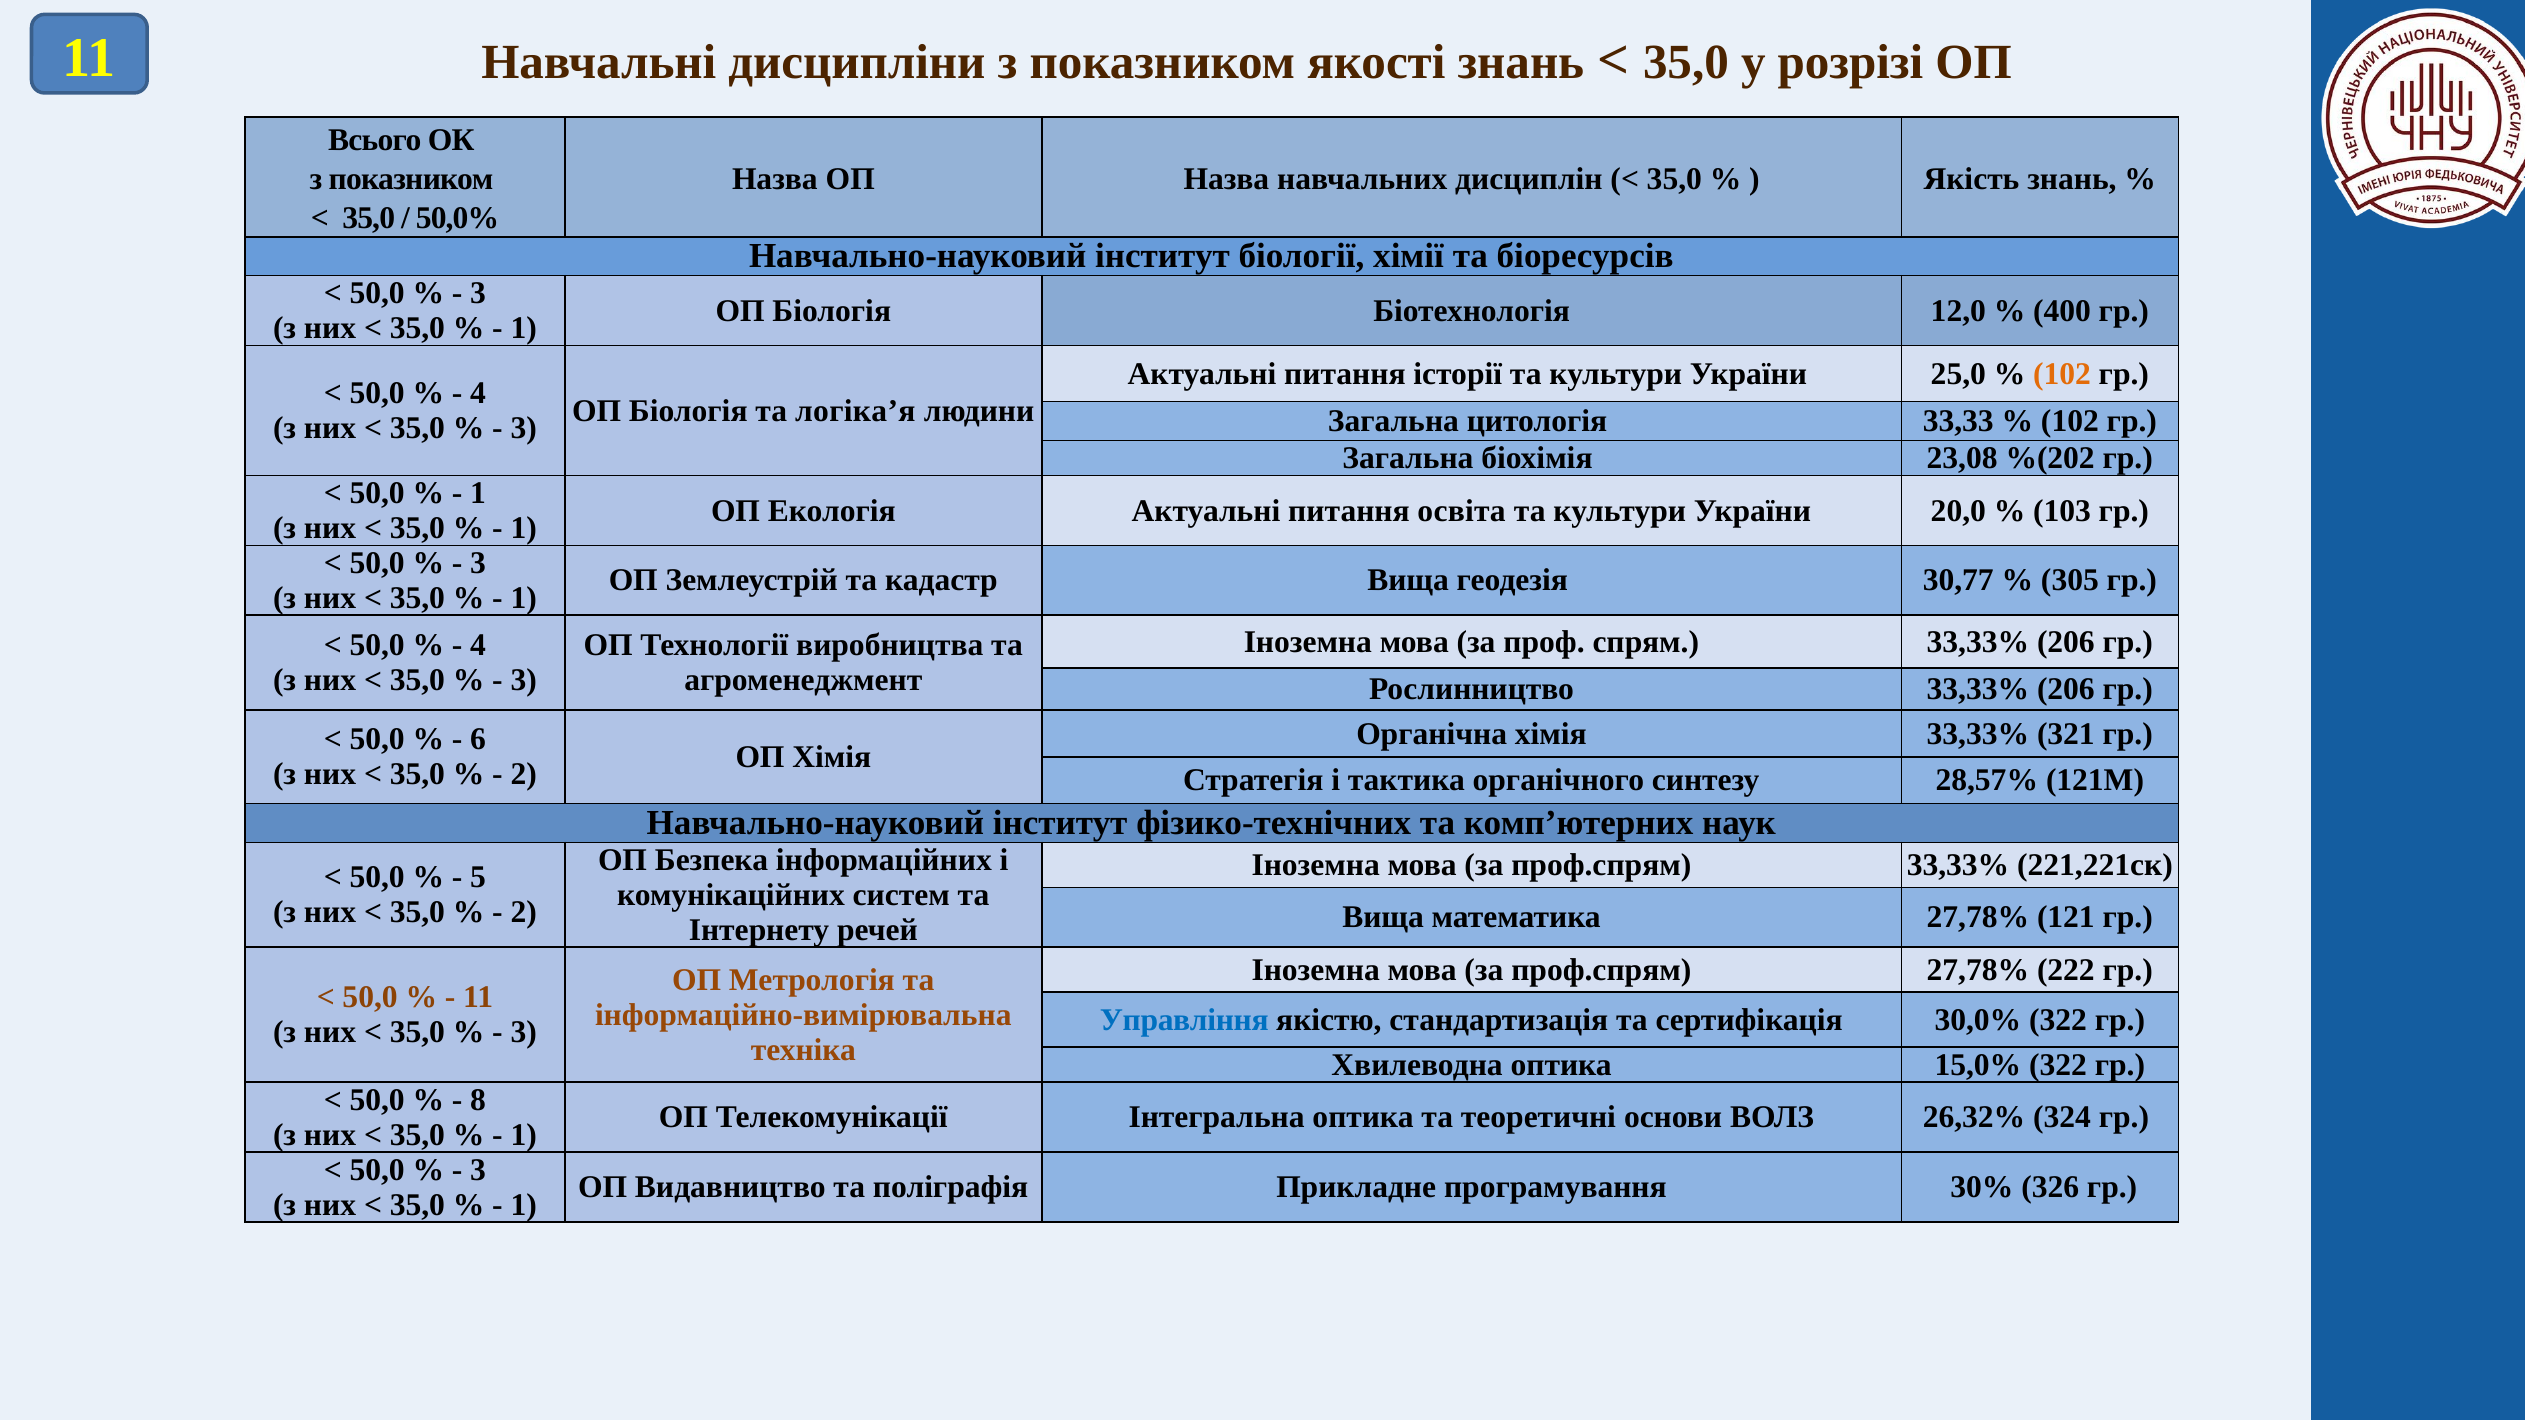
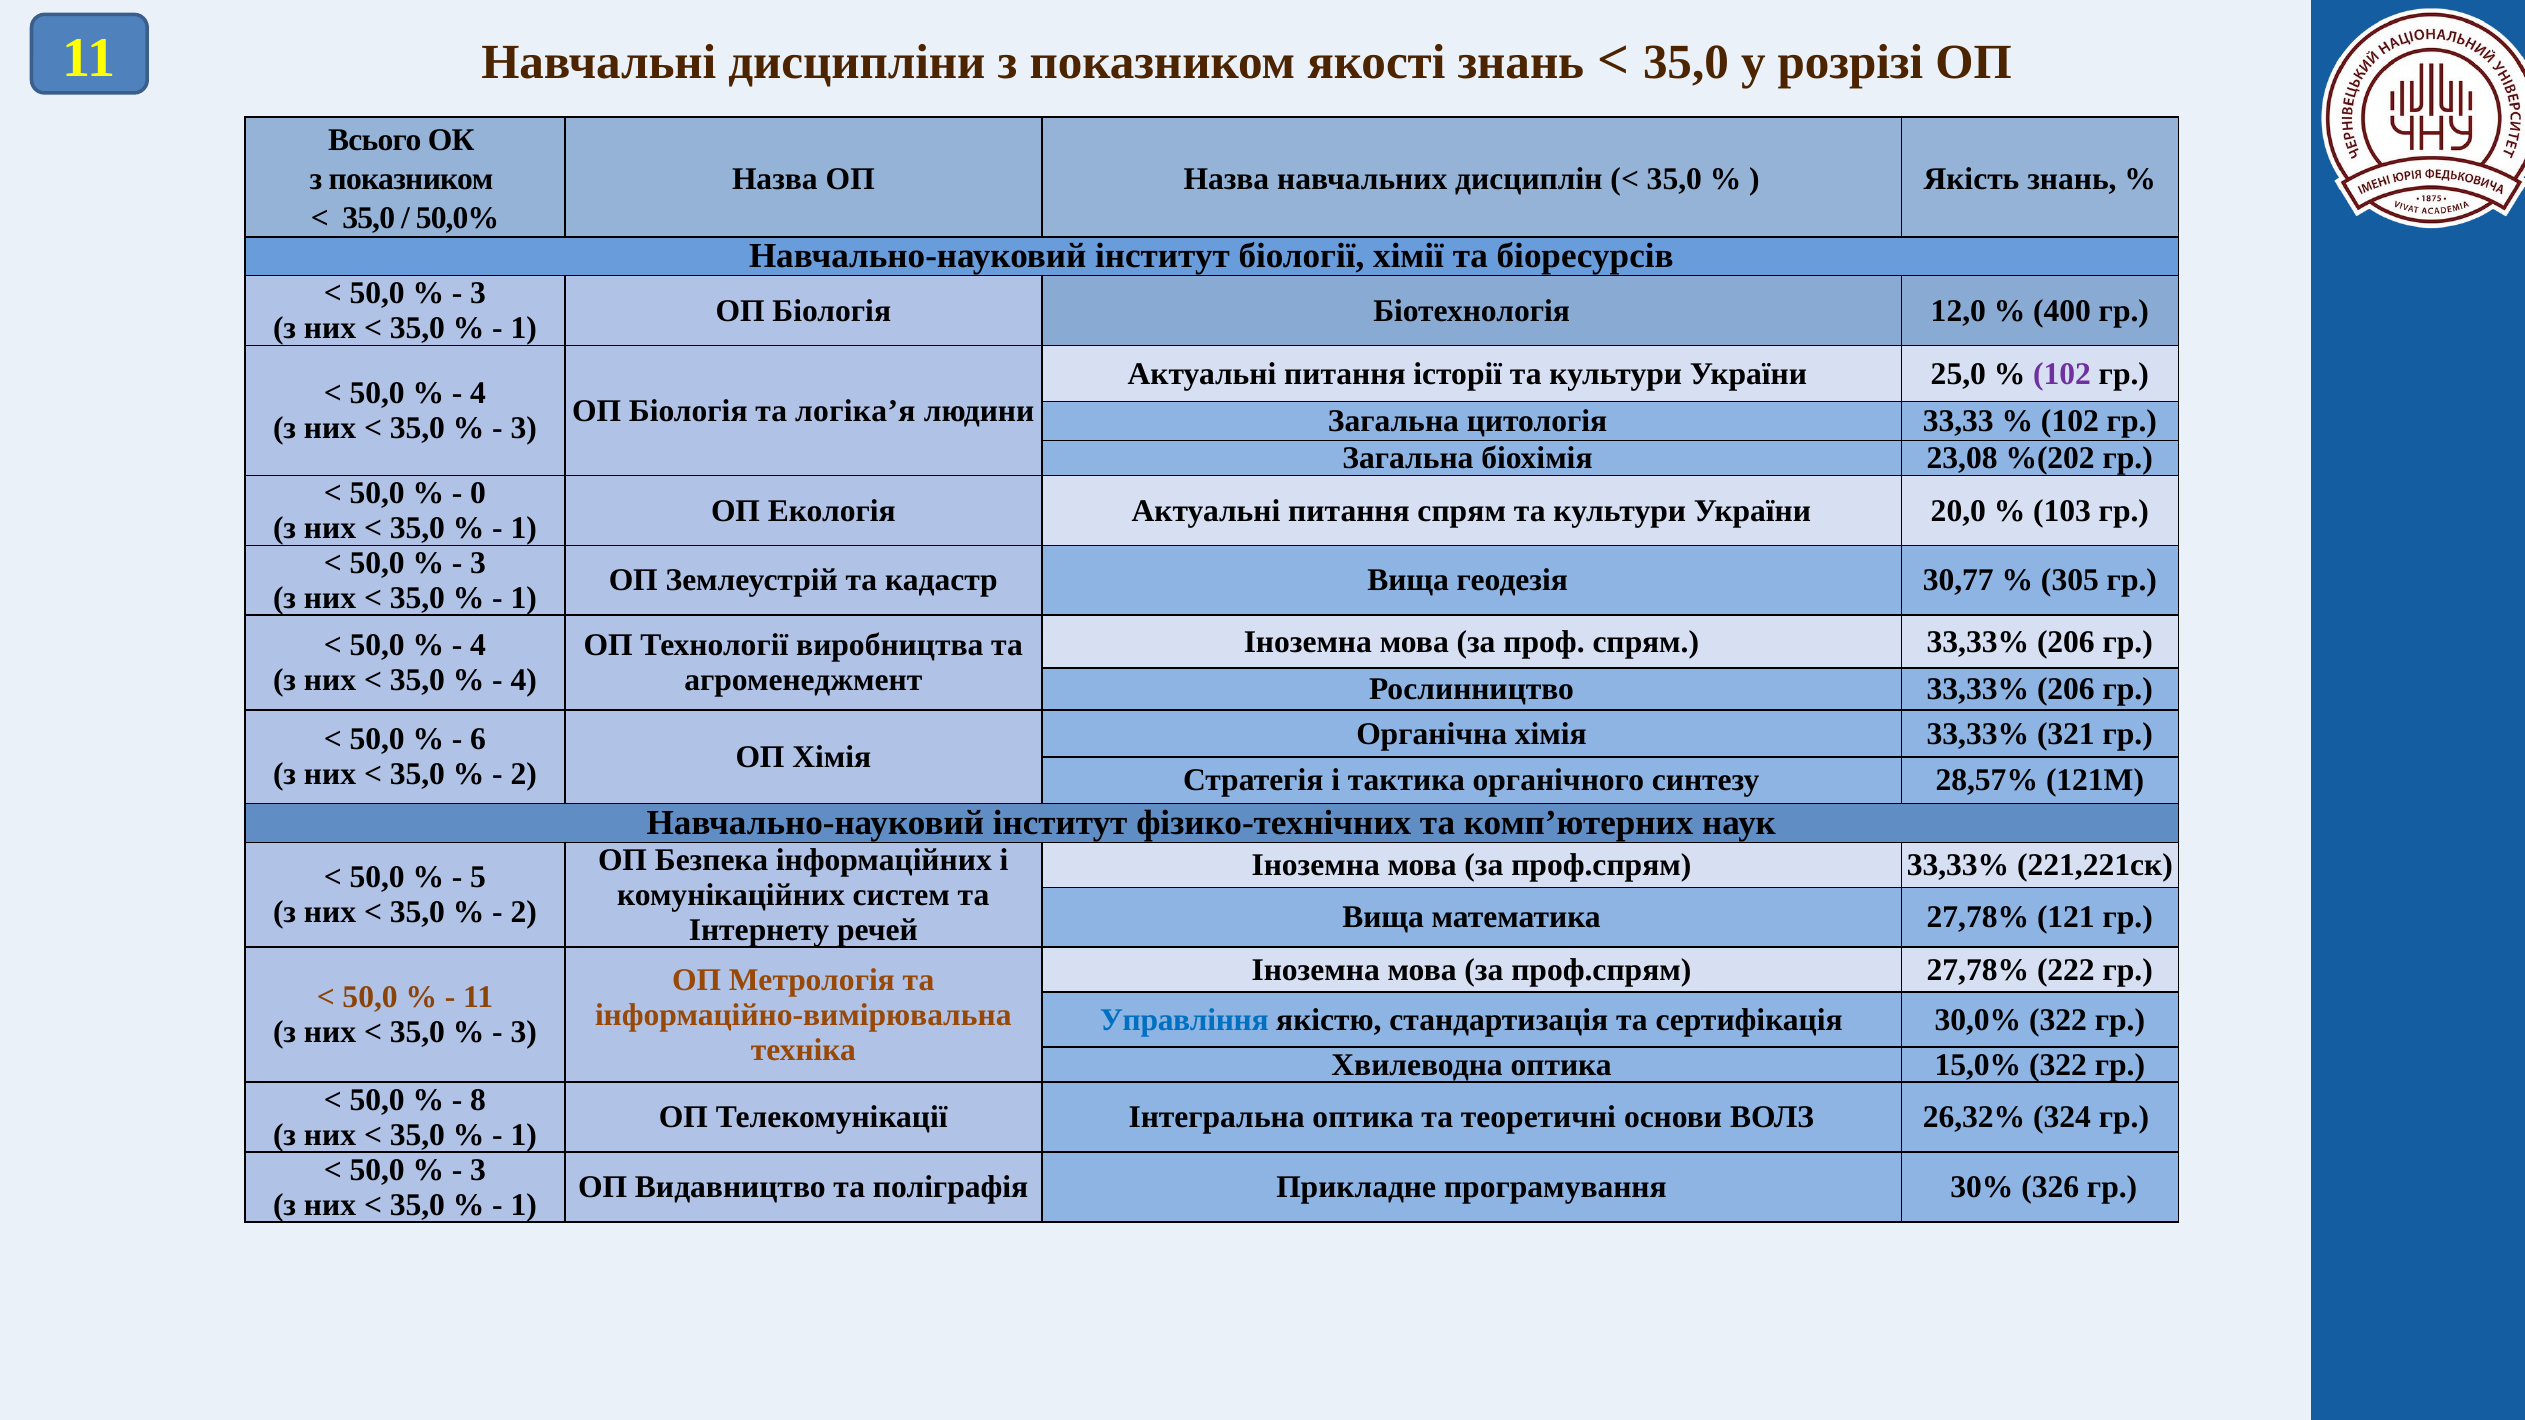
102 at (2062, 374) colour: orange -> purple
1 at (478, 493): 1 -> 0
питання освіта: освіта -> спрям
3 at (524, 680): 3 -> 4
